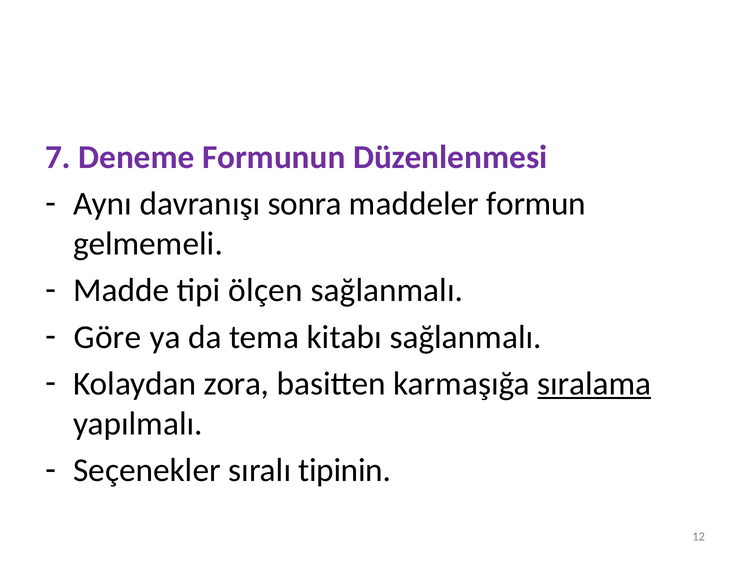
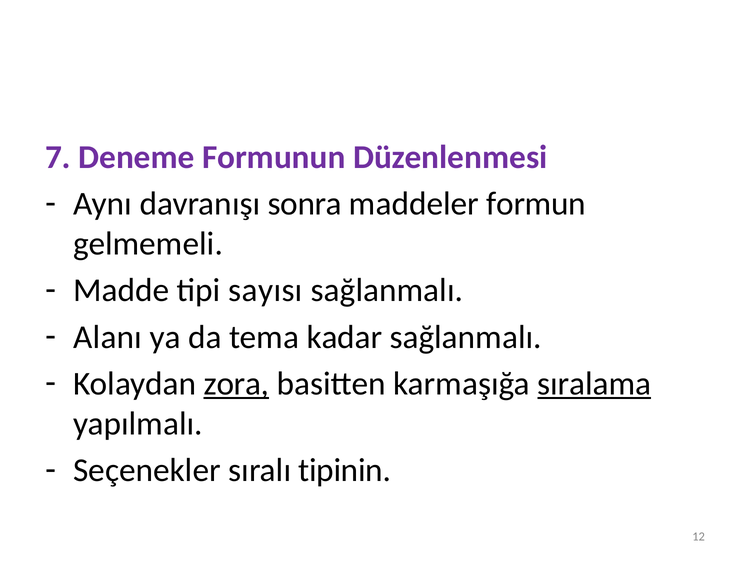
ölçen: ölçen -> sayısı
Göre: Göre -> Alanı
kitabı: kitabı -> kadar
zora underline: none -> present
